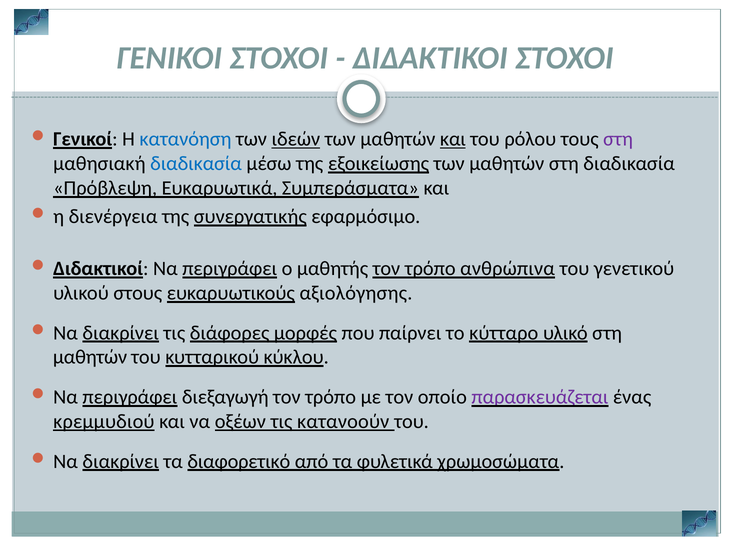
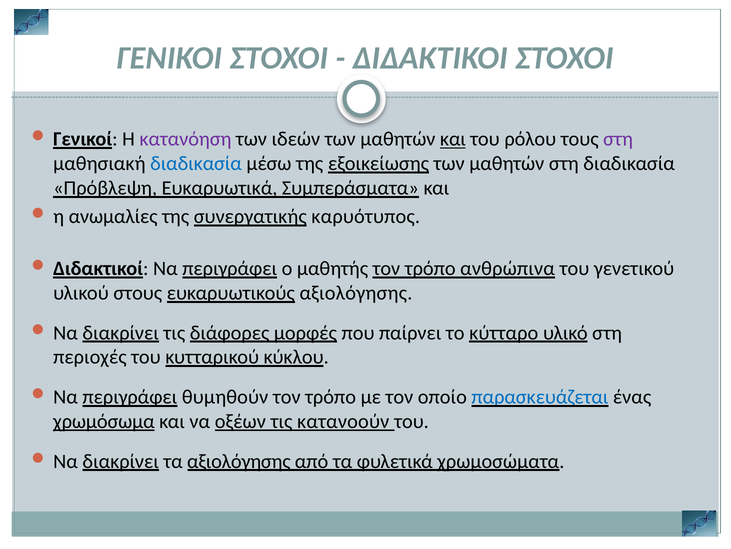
κατανόηση colour: blue -> purple
ιδεών underline: present -> none
διενέργεια: διενέργεια -> ανωμαλίες
εφαρμόσιμο: εφαρμόσιμο -> καρυότυπος
μαθητών at (90, 357): μαθητών -> περιοχές
διεξαγωγή: διεξαγωγή -> θυμηθούν
παρασκευάζεται colour: purple -> blue
κρεμμυδιού: κρεμμυδιού -> χρωμόσωμα
τα διαφορετικό: διαφορετικό -> αξιολόγησης
